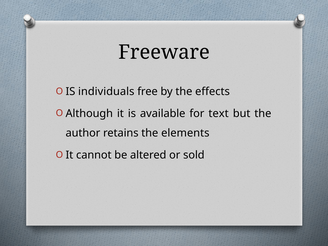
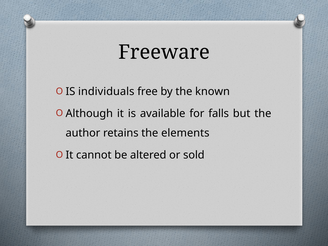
effects: effects -> known
text: text -> falls
